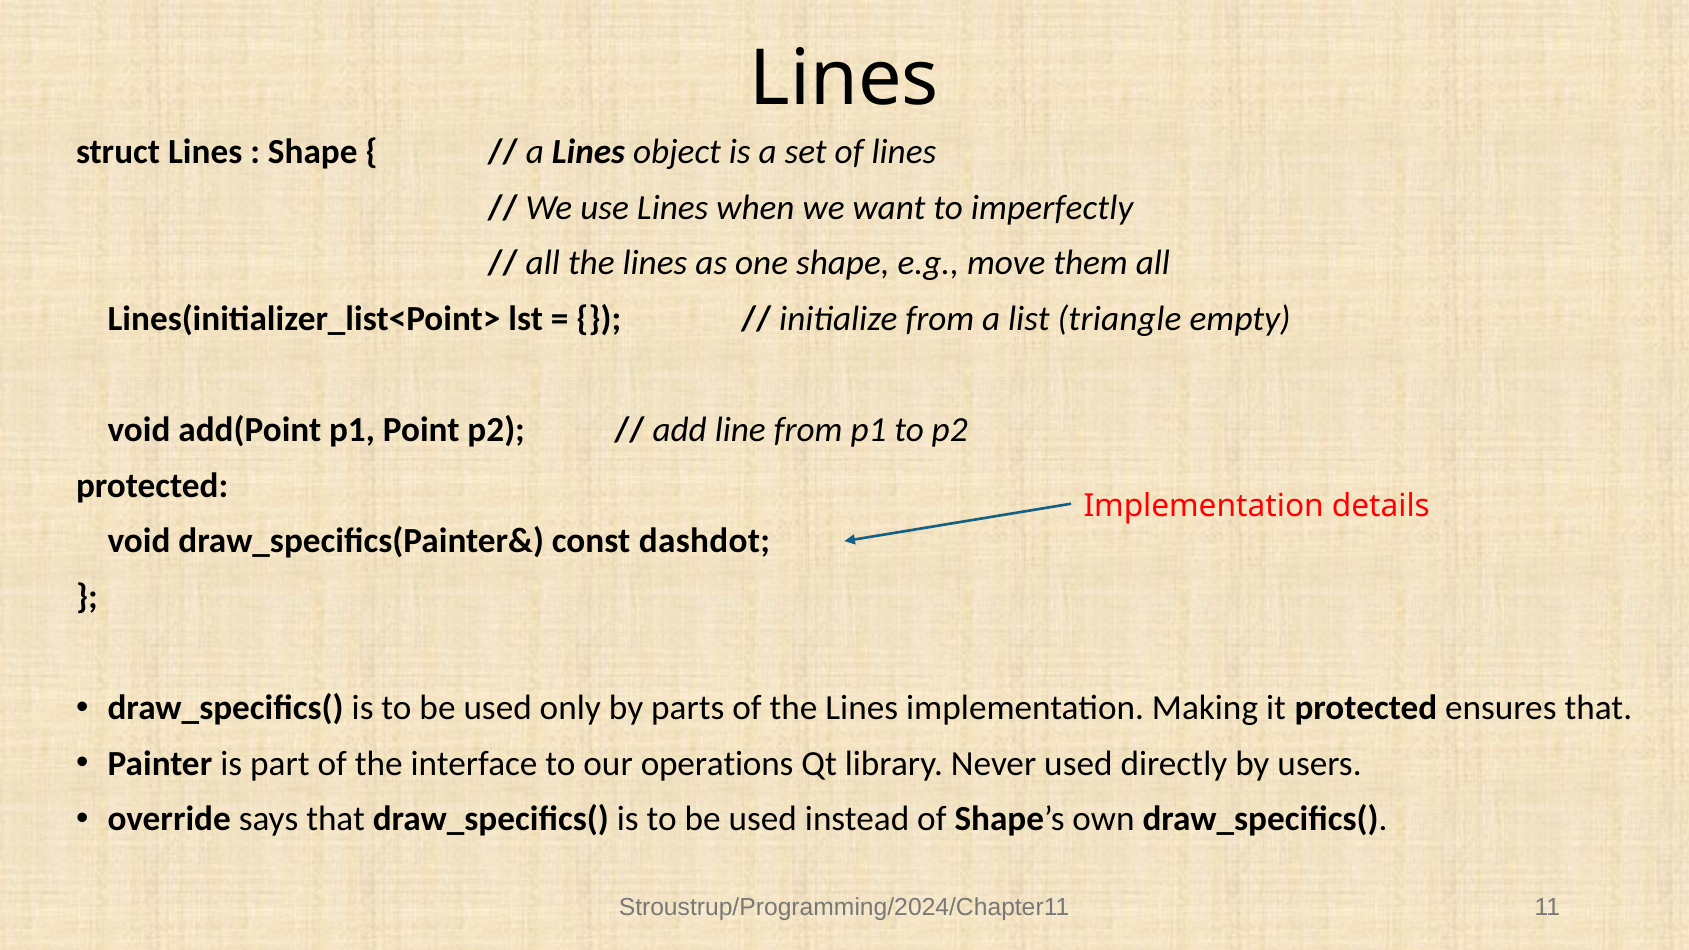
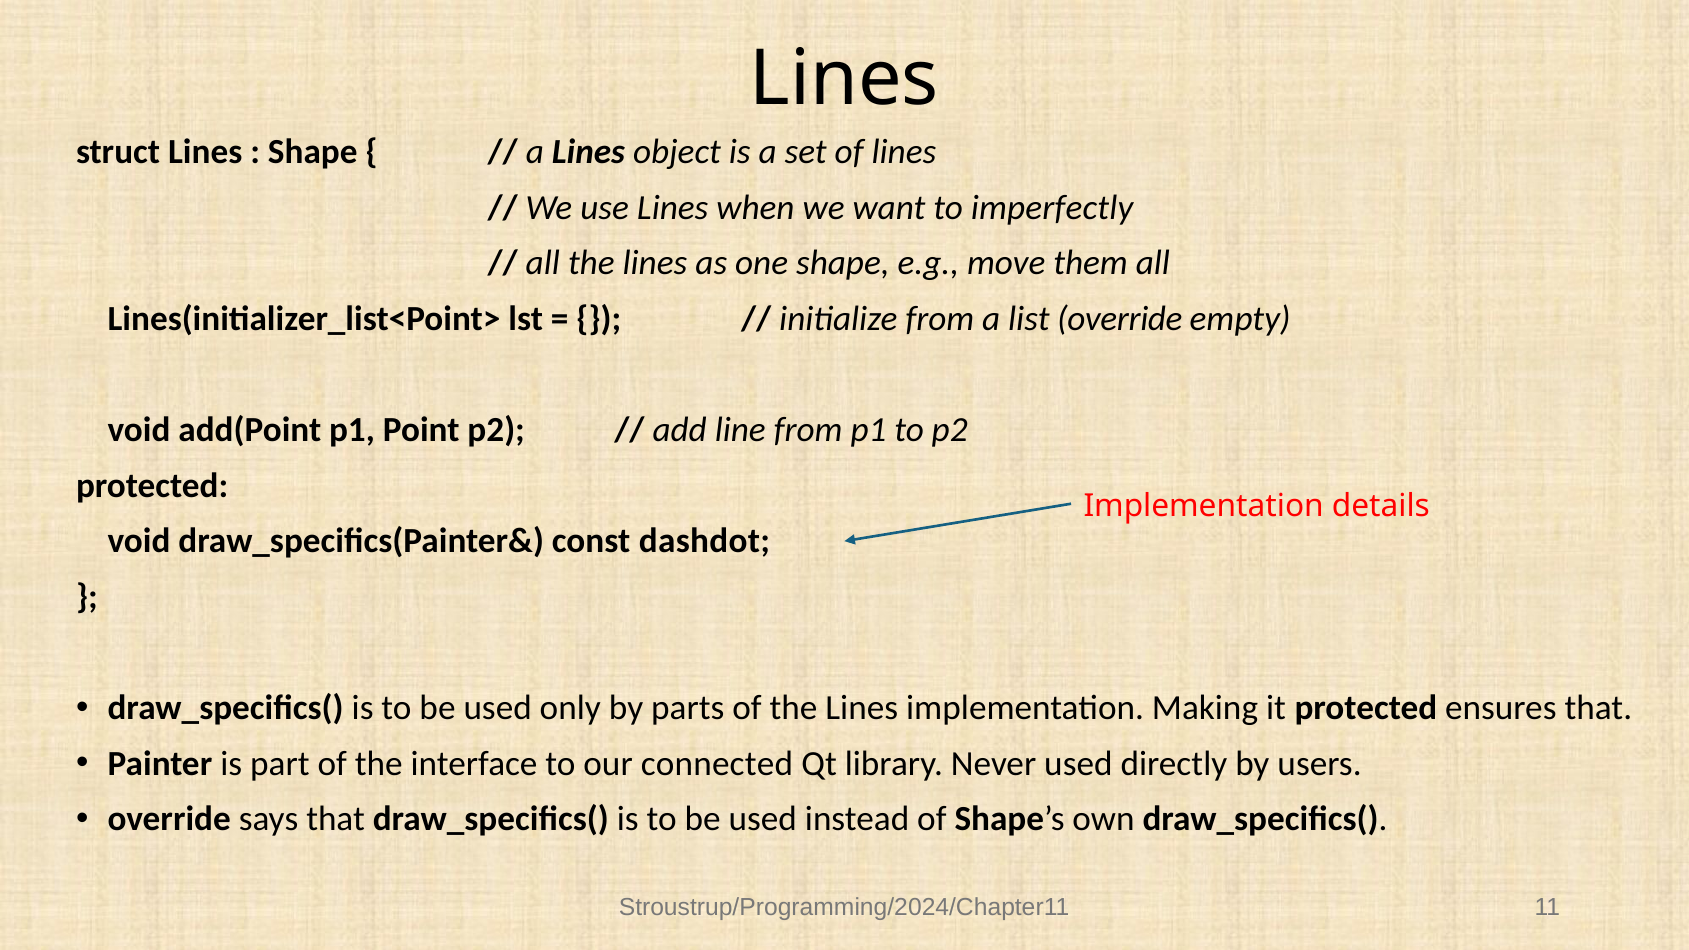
list triangle: triangle -> override
operations: operations -> connected
